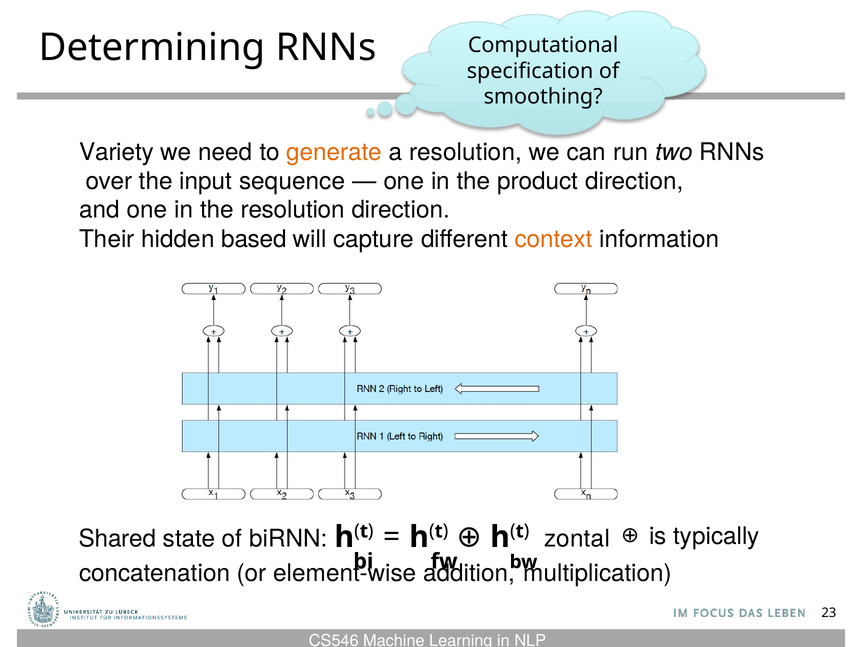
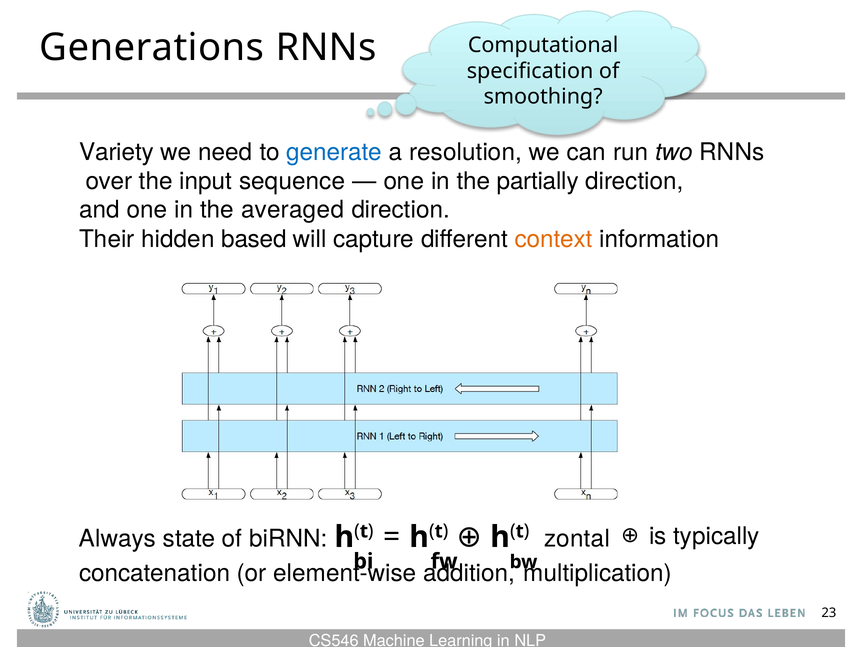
Determining: Determining -> Generations
generate colour: orange -> blue
product: product -> partially
the resolution: resolution -> averaged
Shared: Shared -> Always
